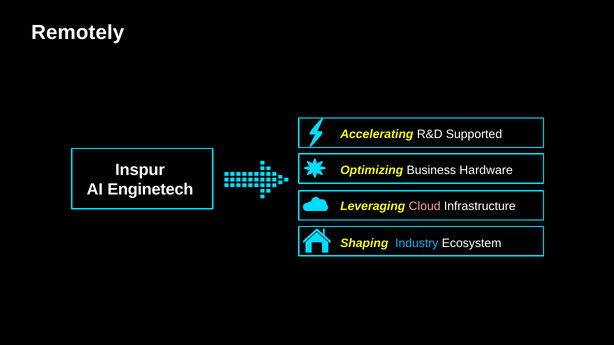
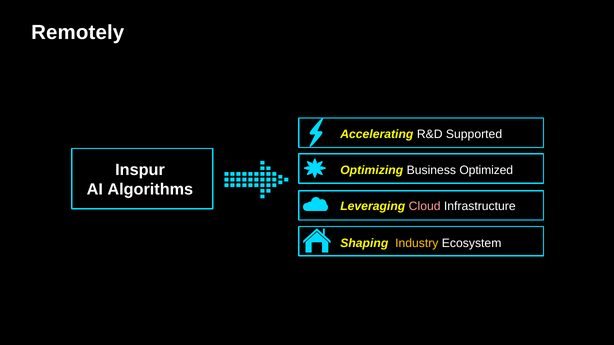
Hardware: Hardware -> Optimized
Enginetech: Enginetech -> Algorithms
Industry colour: light blue -> yellow
